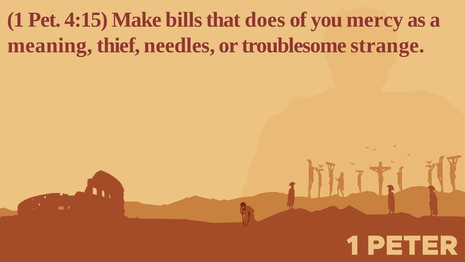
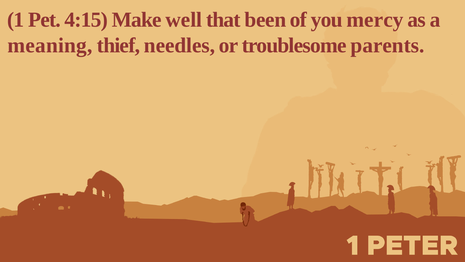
bills: bills -> well
does: does -> been
strange: strange -> parents
